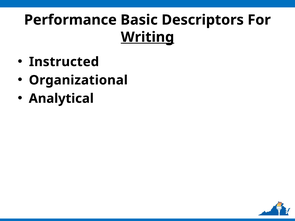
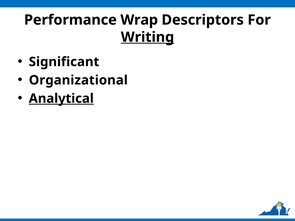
Basic: Basic -> Wrap
Instructed: Instructed -> Significant
Analytical underline: none -> present
